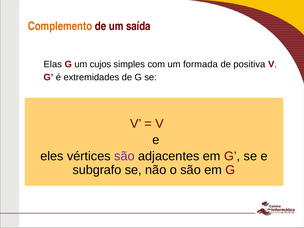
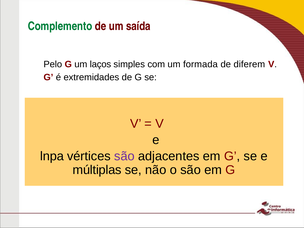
Complemento colour: orange -> green
Elas: Elas -> Pelo
cujos: cujos -> laços
positiva: positiva -> diferem
eles: eles -> lnpa
subgrafo: subgrafo -> múltiplas
